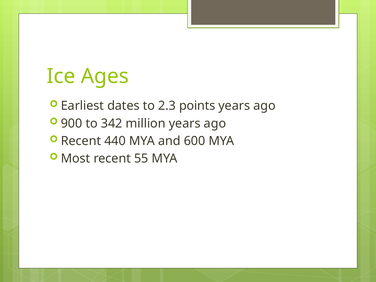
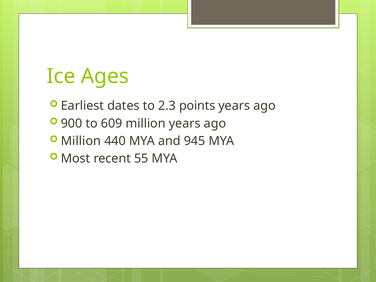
342: 342 -> 609
Recent at (81, 141): Recent -> Million
600: 600 -> 945
